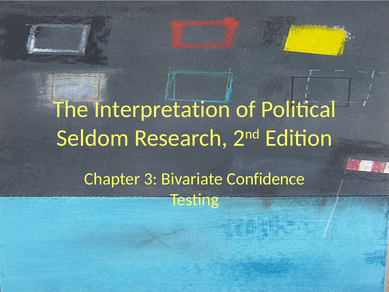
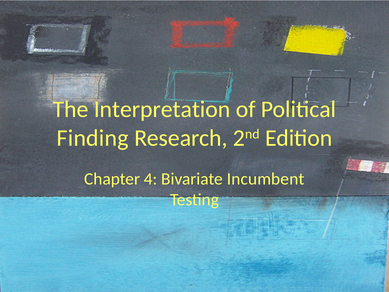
Seldom: Seldom -> Finding
3: 3 -> 4
Confidence: Confidence -> Incumbent
